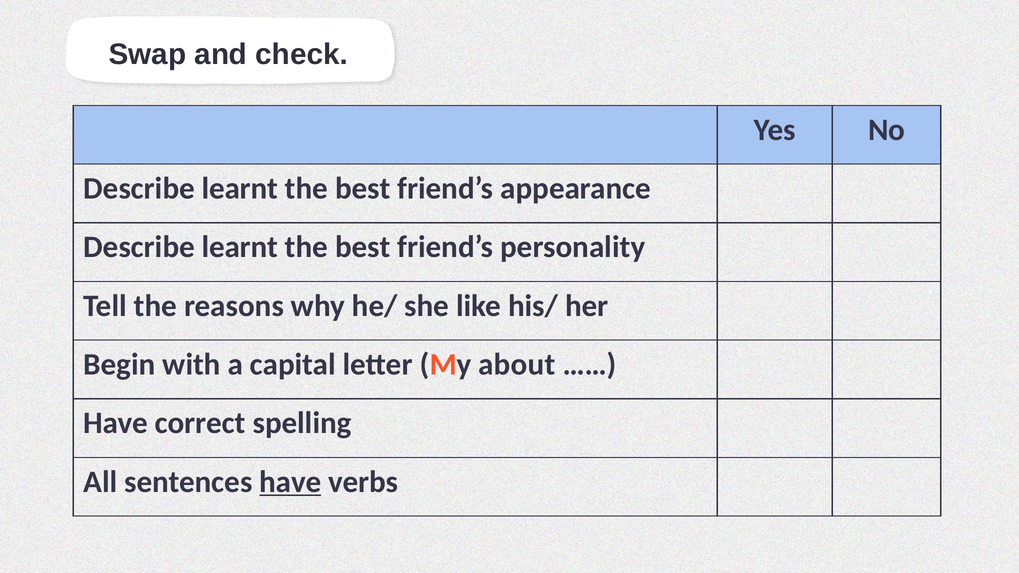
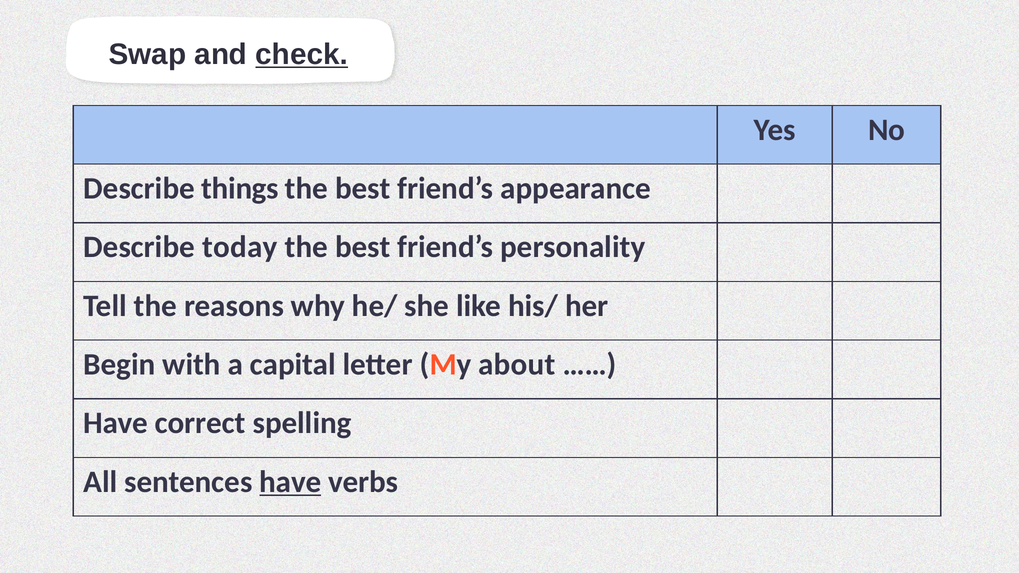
check underline: none -> present
learnt at (240, 189): learnt -> things
learnt at (240, 247): learnt -> today
